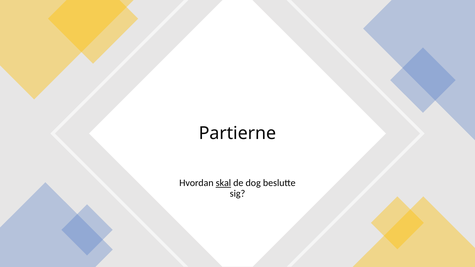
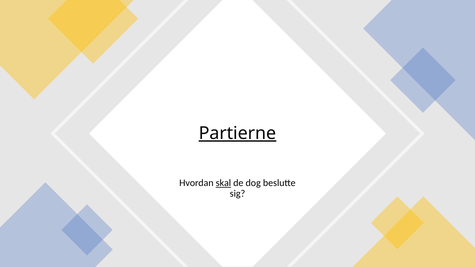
Partierne underline: none -> present
